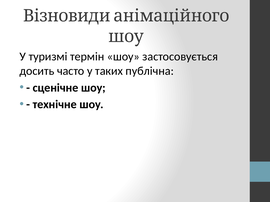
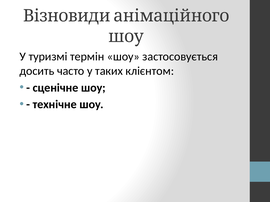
публічна: публічна -> клієнтом
